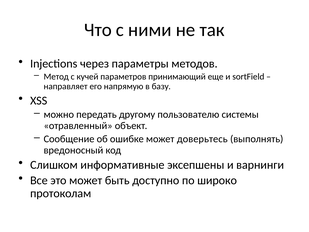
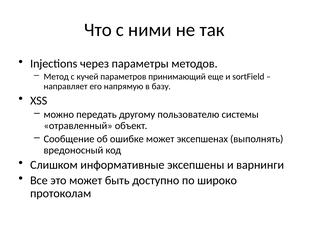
доверьтесь: доверьтесь -> эксепшенах
